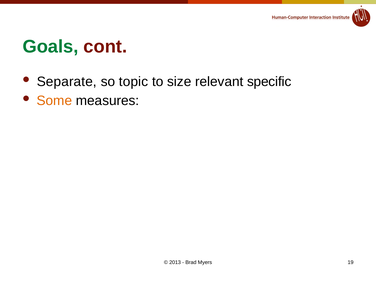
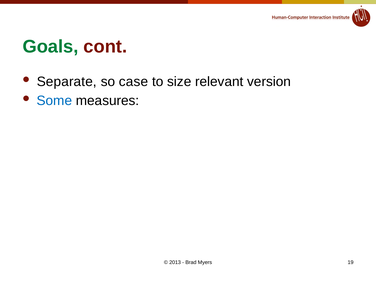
topic: topic -> case
specific: specific -> version
Some colour: orange -> blue
